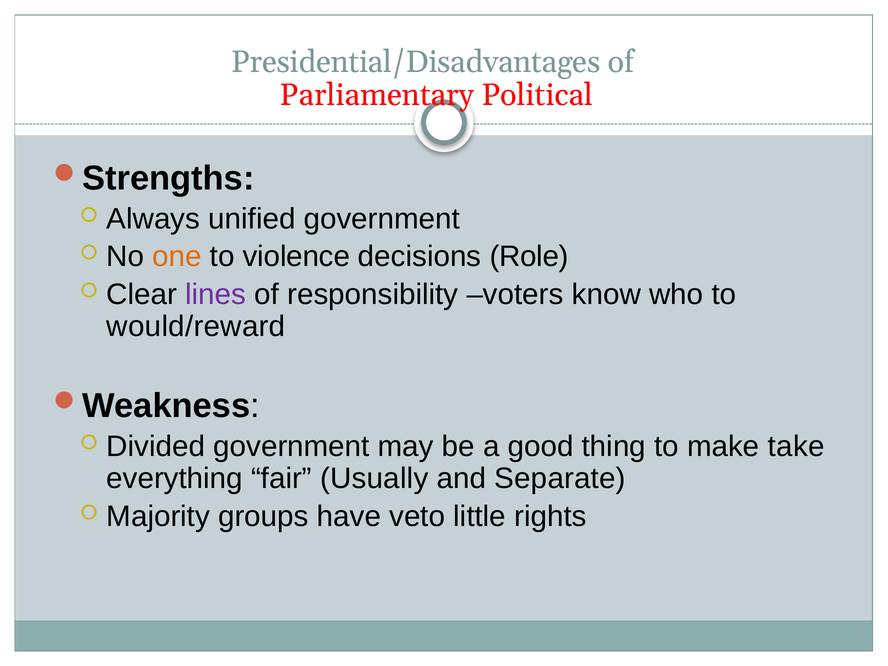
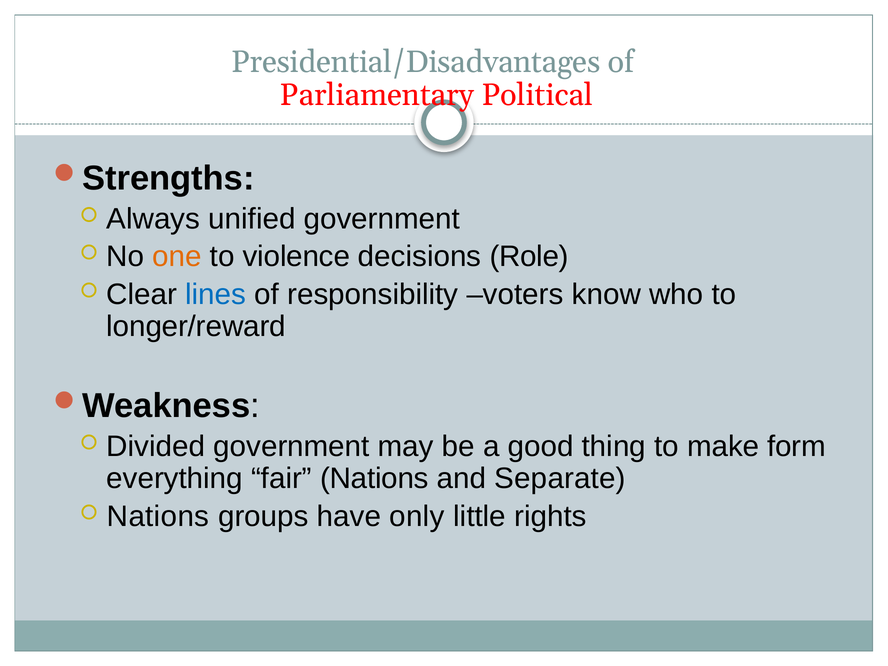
lines colour: purple -> blue
would/reward: would/reward -> longer/reward
take: take -> form
fair Usually: Usually -> Nations
Majority at (158, 516): Majority -> Nations
veto: veto -> only
